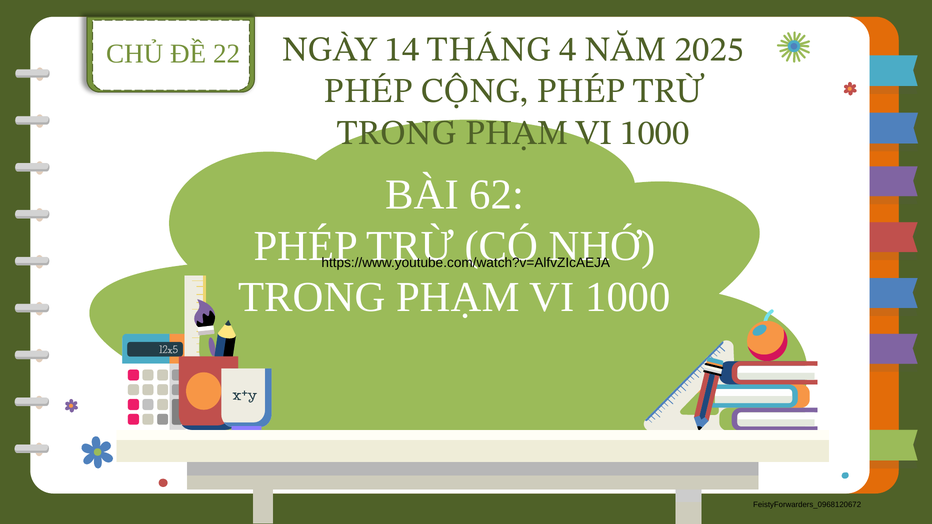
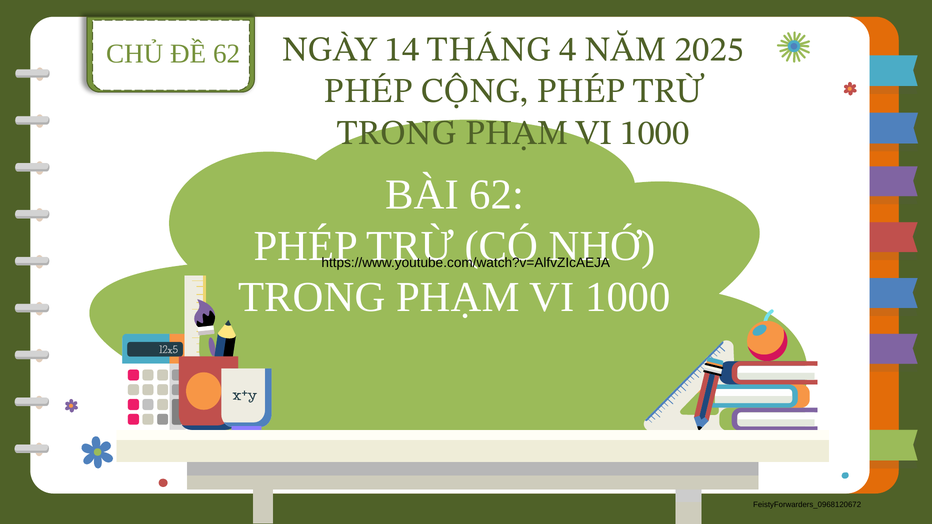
ĐỀ 22: 22 -> 62
